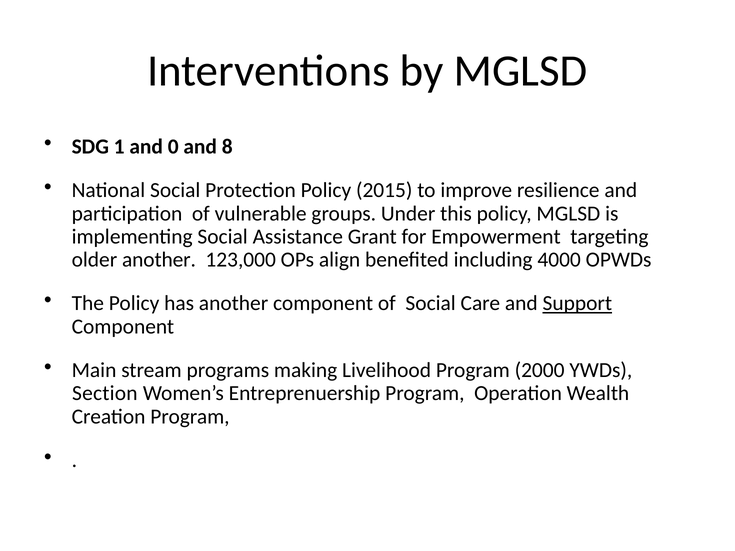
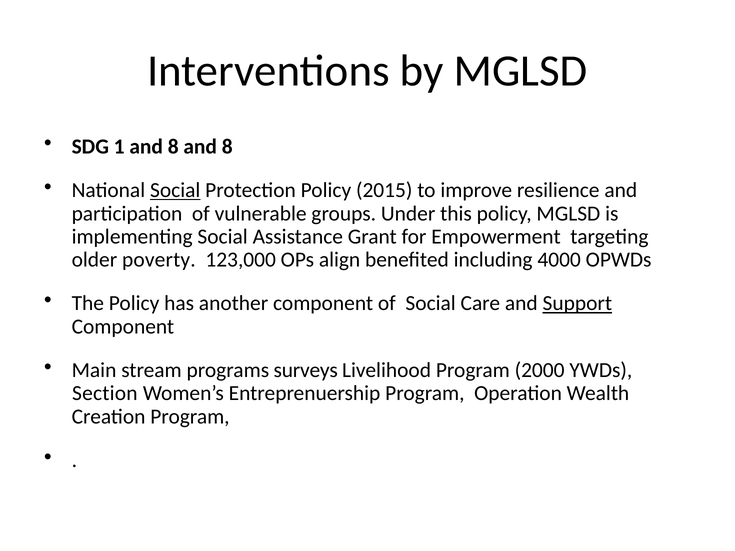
1 and 0: 0 -> 8
Social at (175, 190) underline: none -> present
older another: another -> poverty
making: making -> surveys
